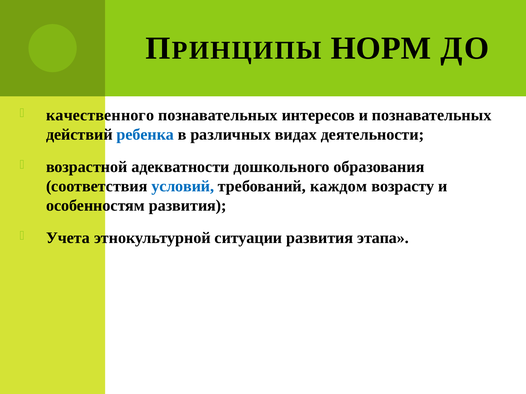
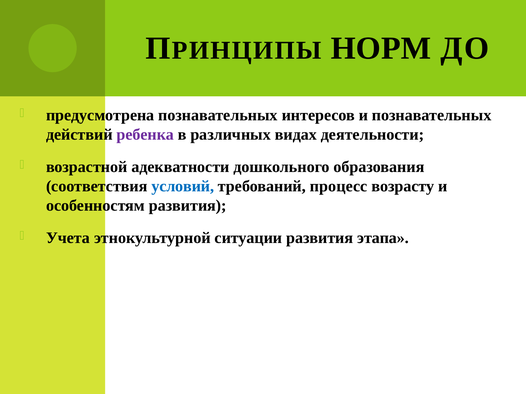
качественного: качественного -> предусмотрена
ребенка colour: blue -> purple
каждом: каждом -> процесс
